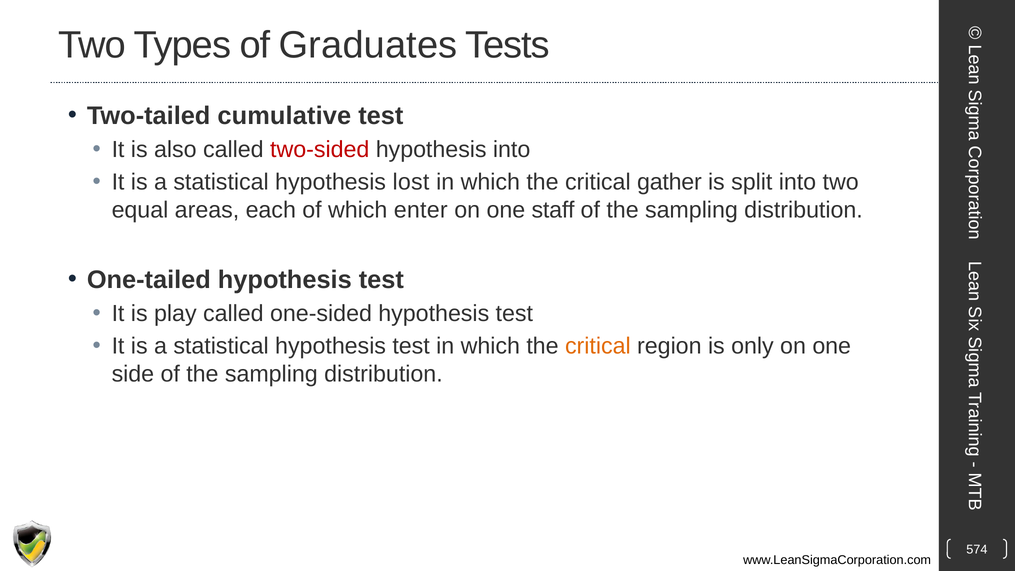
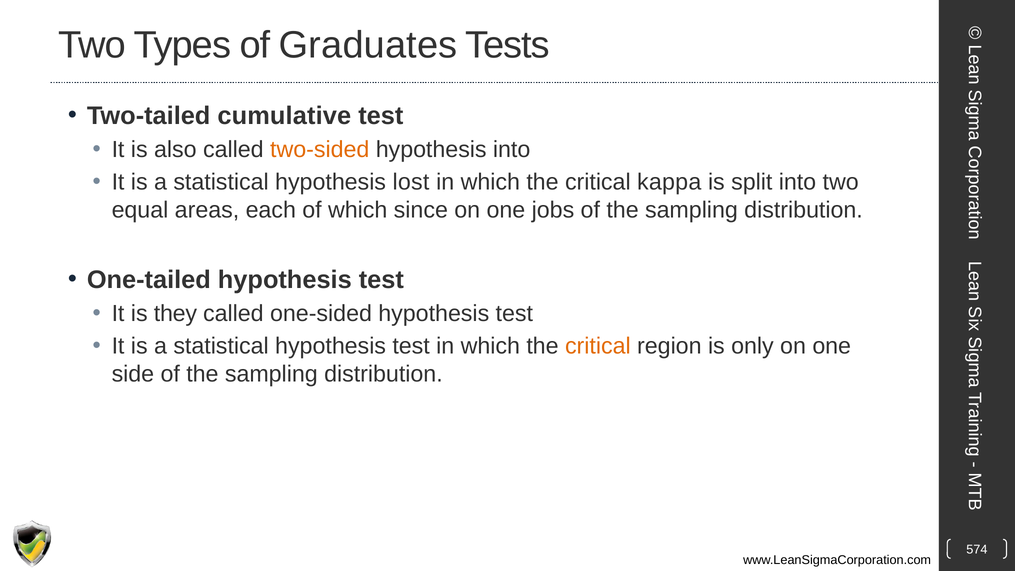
two-sided colour: red -> orange
gather: gather -> kappa
enter: enter -> since
staff: staff -> jobs
play: play -> they
